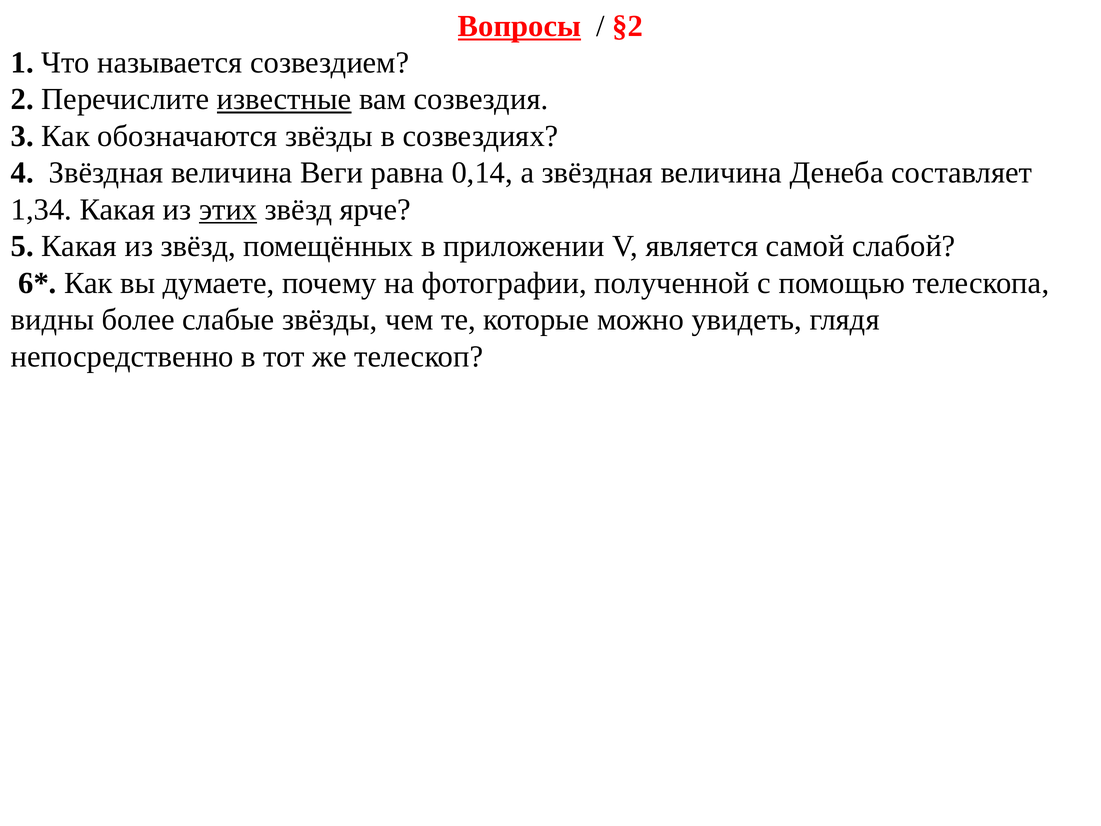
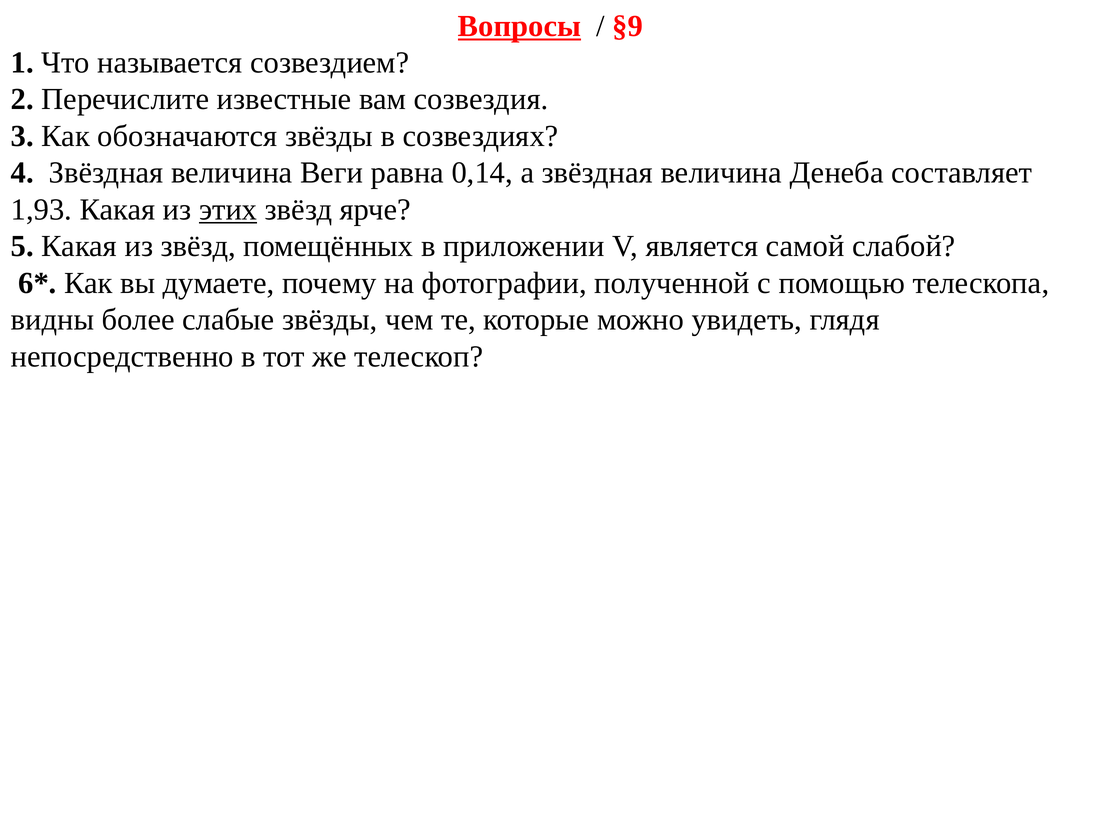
§2: §2 -> §9
известные underline: present -> none
1,34: 1,34 -> 1,93
